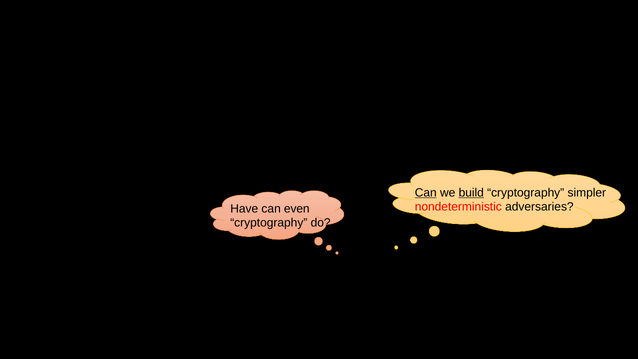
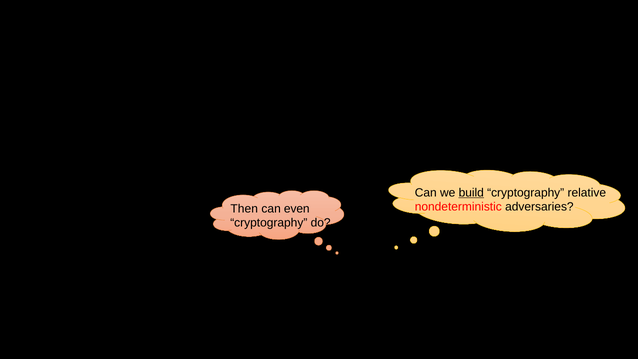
Can at (426, 193) underline: present -> none
simpler: simpler -> relative
Have: Have -> Then
